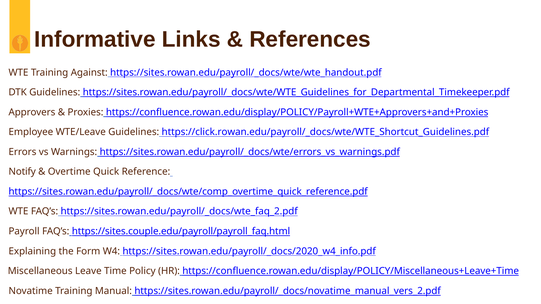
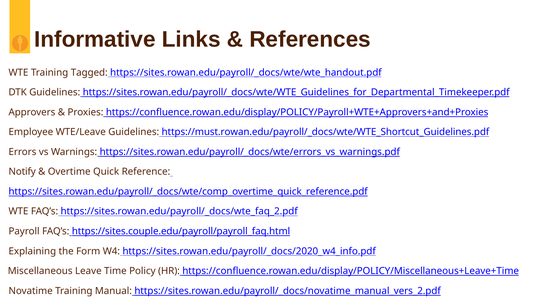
Against: Against -> Tagged
https://click.rowan.edu/payroll/_docs/wte/WTE_Shortcut_Guidelines.pdf: https://click.rowan.edu/payroll/_docs/wte/WTE_Shortcut_Guidelines.pdf -> https://must.rowan.edu/payroll/_docs/wte/WTE_Shortcut_Guidelines.pdf
